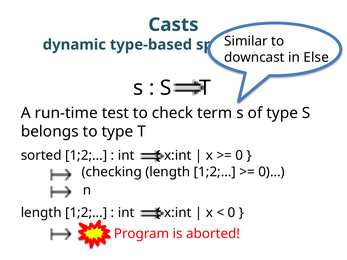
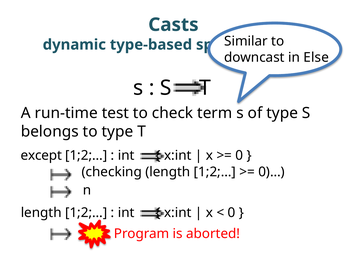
sorted: sorted -> except
